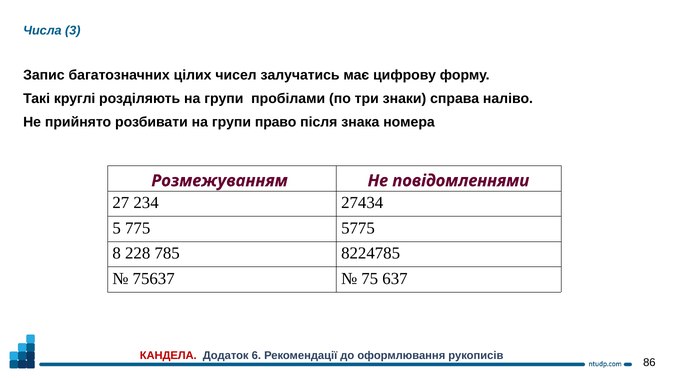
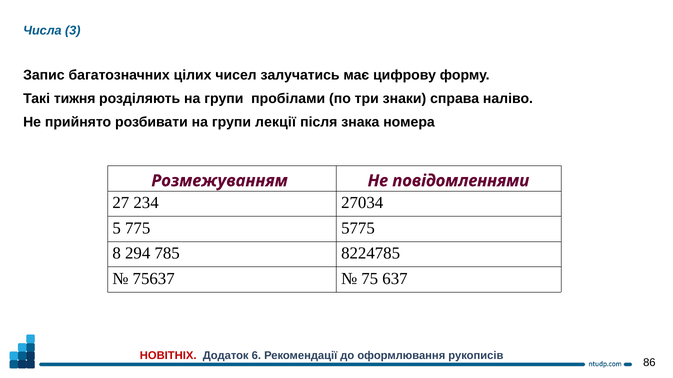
круглі: круглі -> тижня
право: право -> лекції
27434: 27434 -> 27034
228: 228 -> 294
КАНДЕЛА: КАНДЕЛА -> НОВІТНІХ
